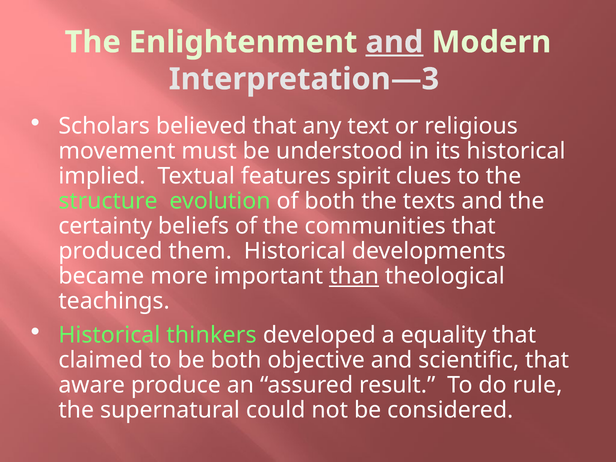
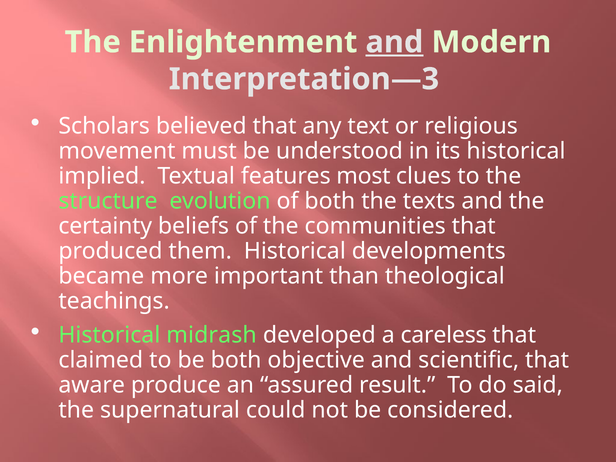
spirit: spirit -> most
than underline: present -> none
thinkers: thinkers -> midrash
equality: equality -> careless
rule: rule -> said
